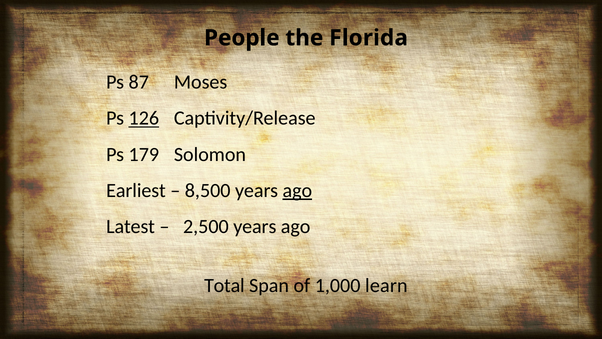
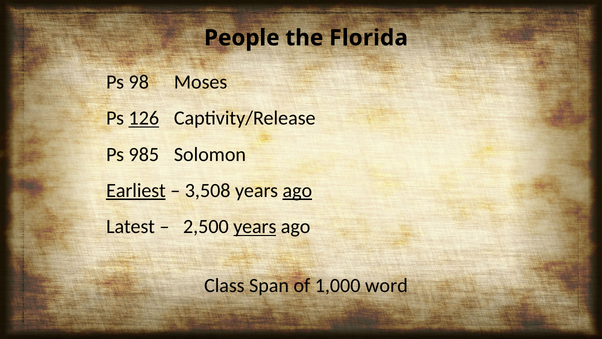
87: 87 -> 98
179: 179 -> 985
Earliest underline: none -> present
8,500: 8,500 -> 3,508
years at (255, 227) underline: none -> present
Total: Total -> Class
learn: learn -> word
